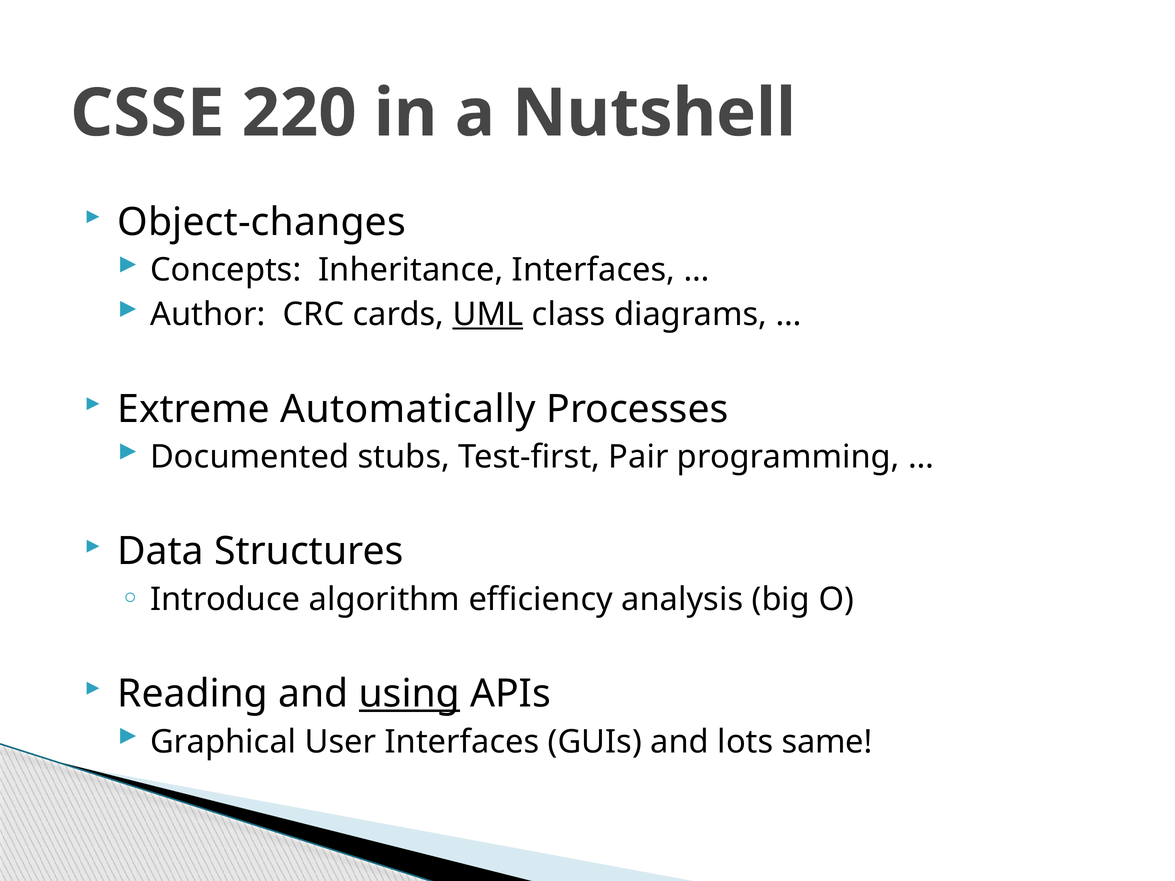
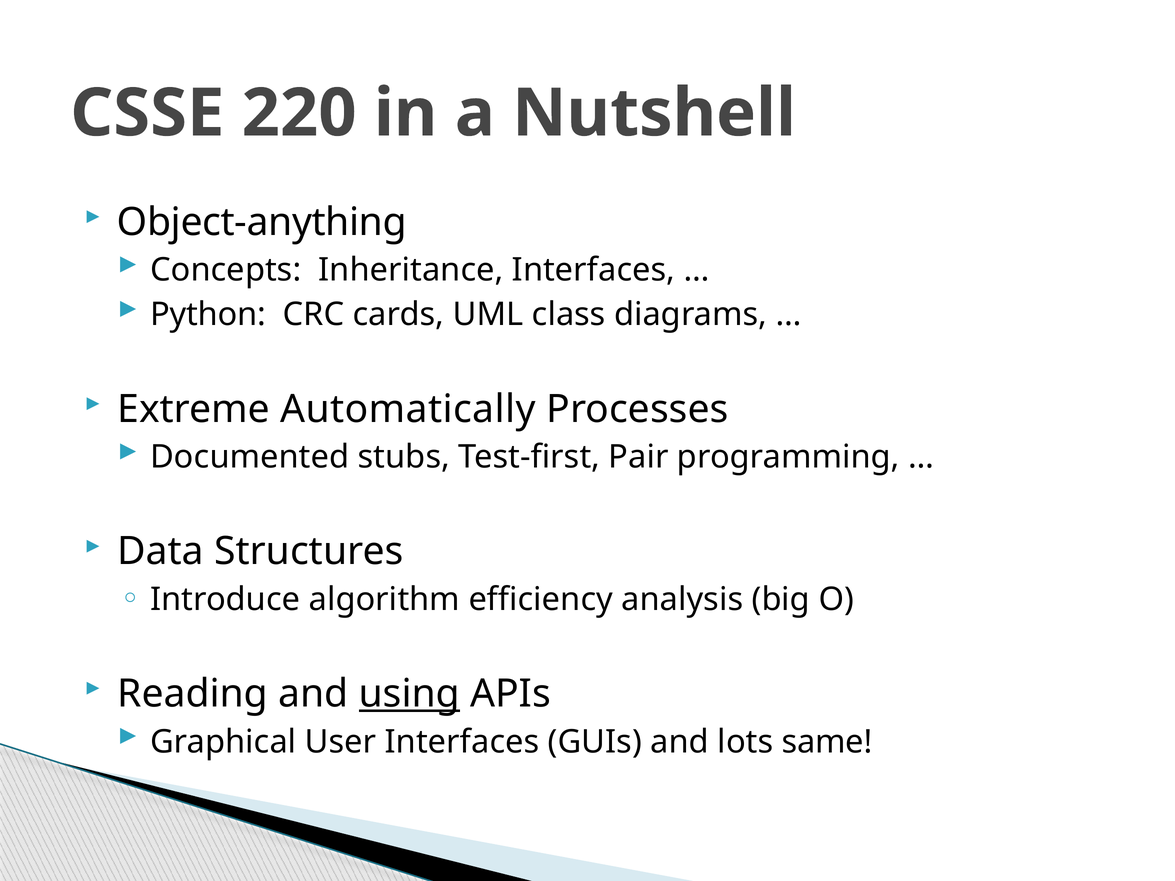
Object-changes: Object-changes -> Object-anything
Author: Author -> Python
UML underline: present -> none
